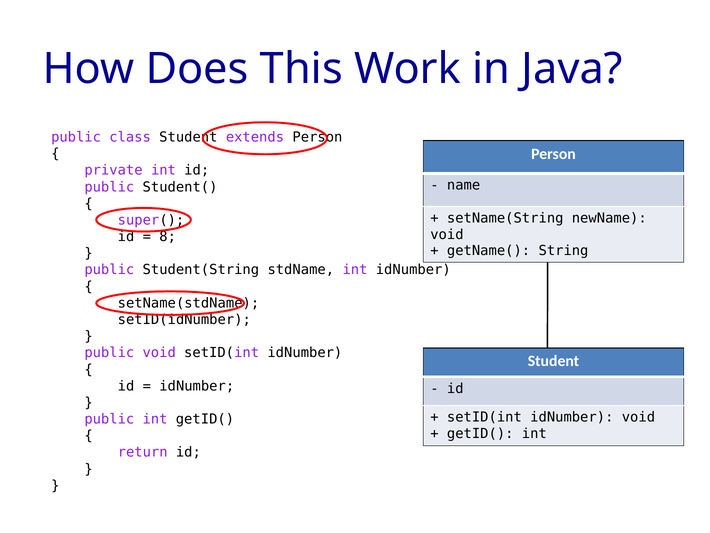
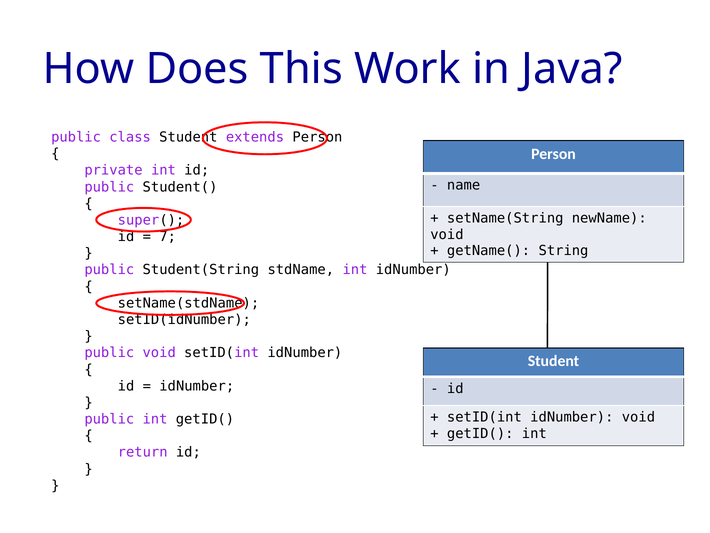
8: 8 -> 7
